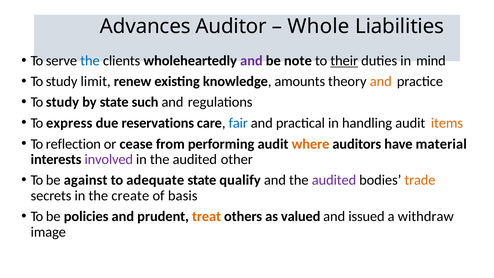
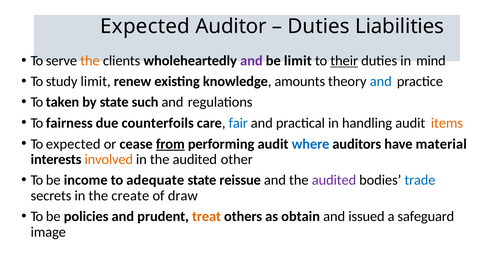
Advances at (145, 26): Advances -> Expected
Whole at (319, 26): Whole -> Duties
the at (90, 61) colour: blue -> orange
be note: note -> limit
and at (381, 81) colour: orange -> blue
study at (62, 102): study -> taken
express: express -> fairness
reservations: reservations -> counterfoils
To reflection: reflection -> expected
from underline: none -> present
where colour: orange -> blue
involved colour: purple -> orange
against: against -> income
qualify: qualify -> reissue
trade colour: orange -> blue
basis: basis -> draw
valued: valued -> obtain
withdraw: withdraw -> safeguard
